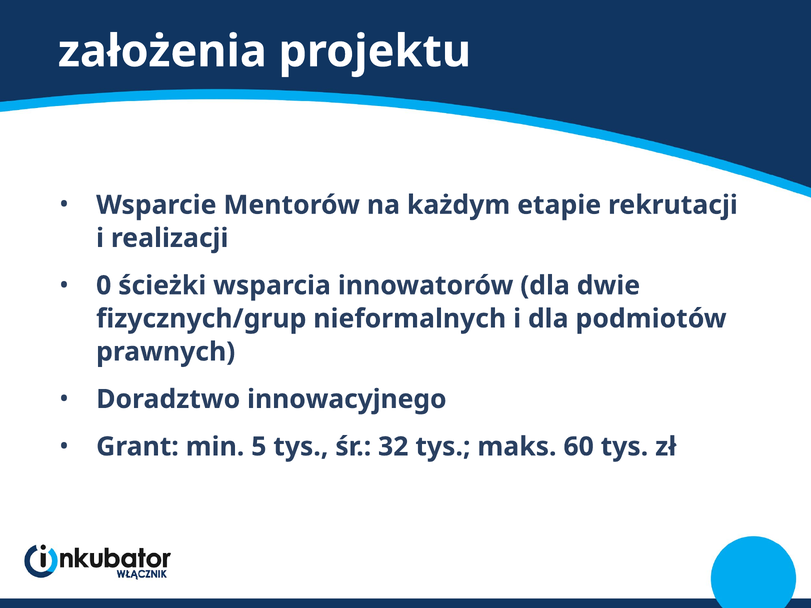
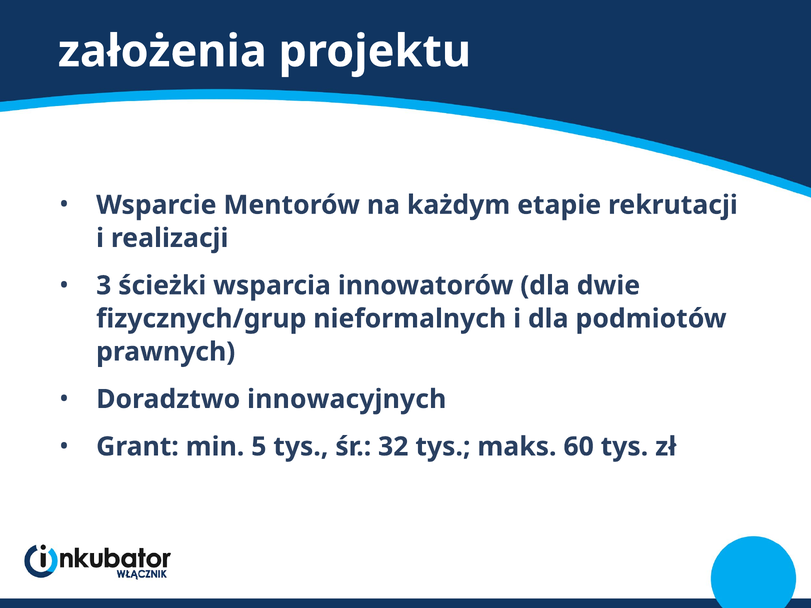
0: 0 -> 3
innowacyjnego: innowacyjnego -> innowacyjnych
